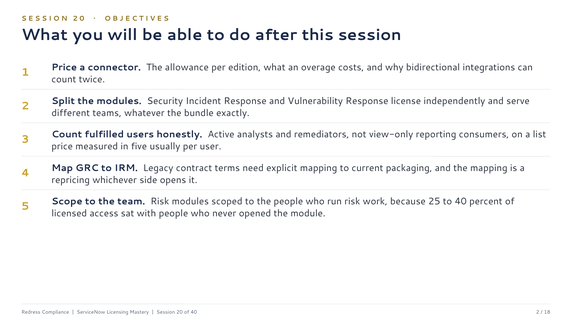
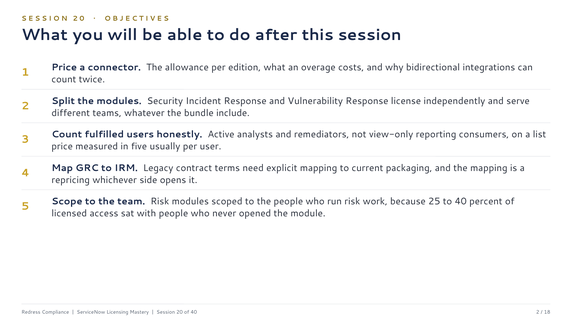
exactly: exactly -> include
